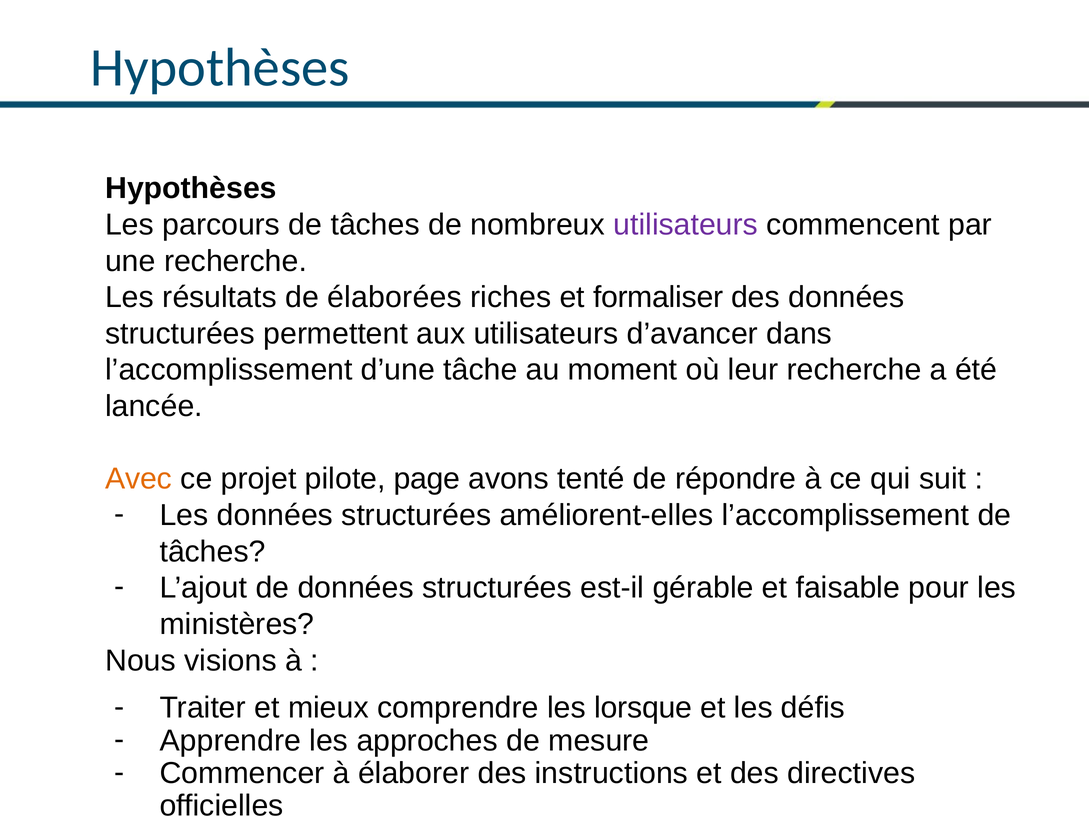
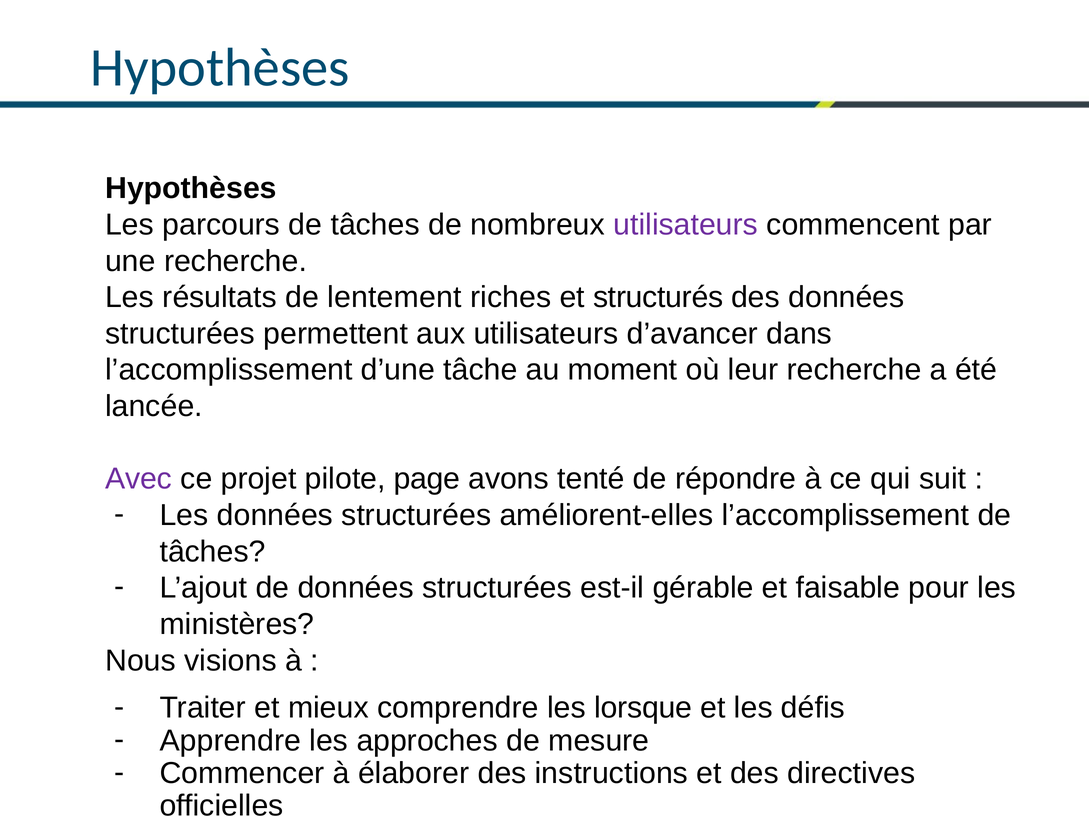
élaborées: élaborées -> lentement
formaliser: formaliser -> structurés
Avec colour: orange -> purple
